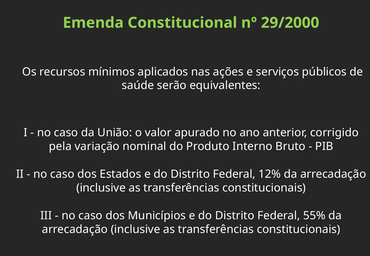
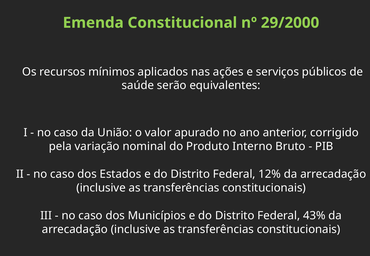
55%: 55% -> 43%
